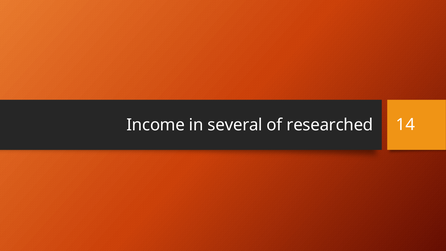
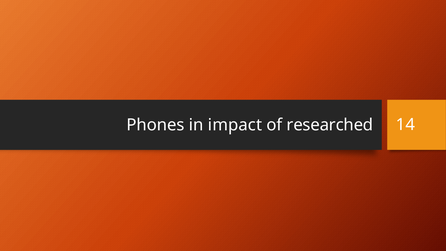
Income: Income -> Phones
several: several -> impact
